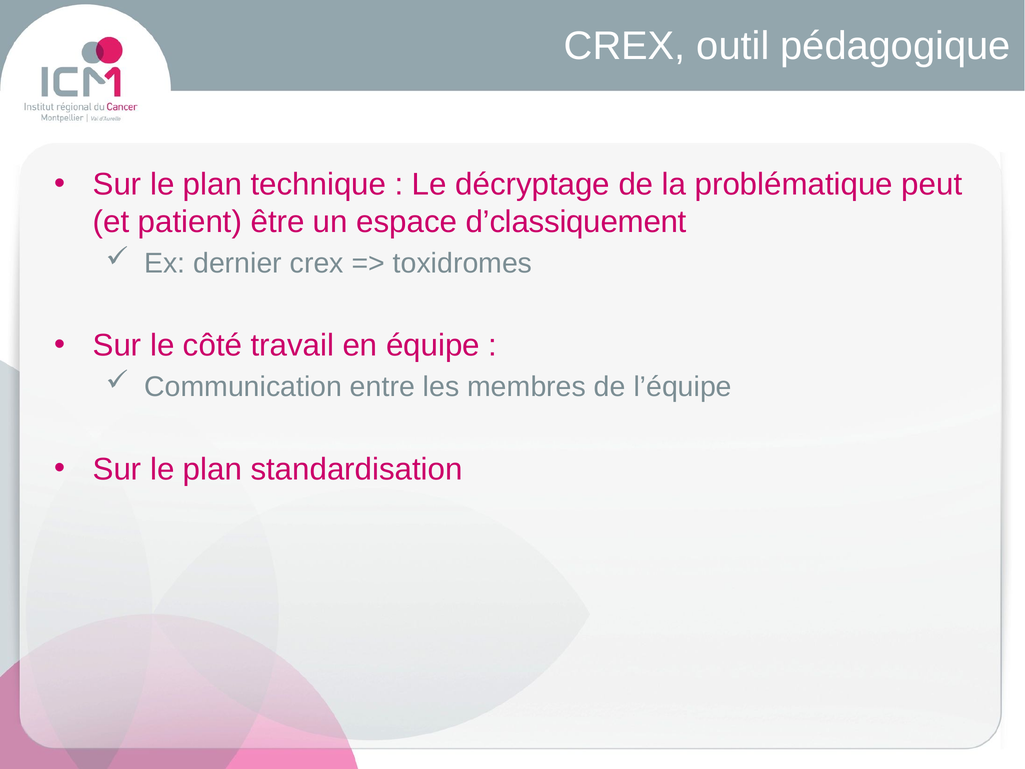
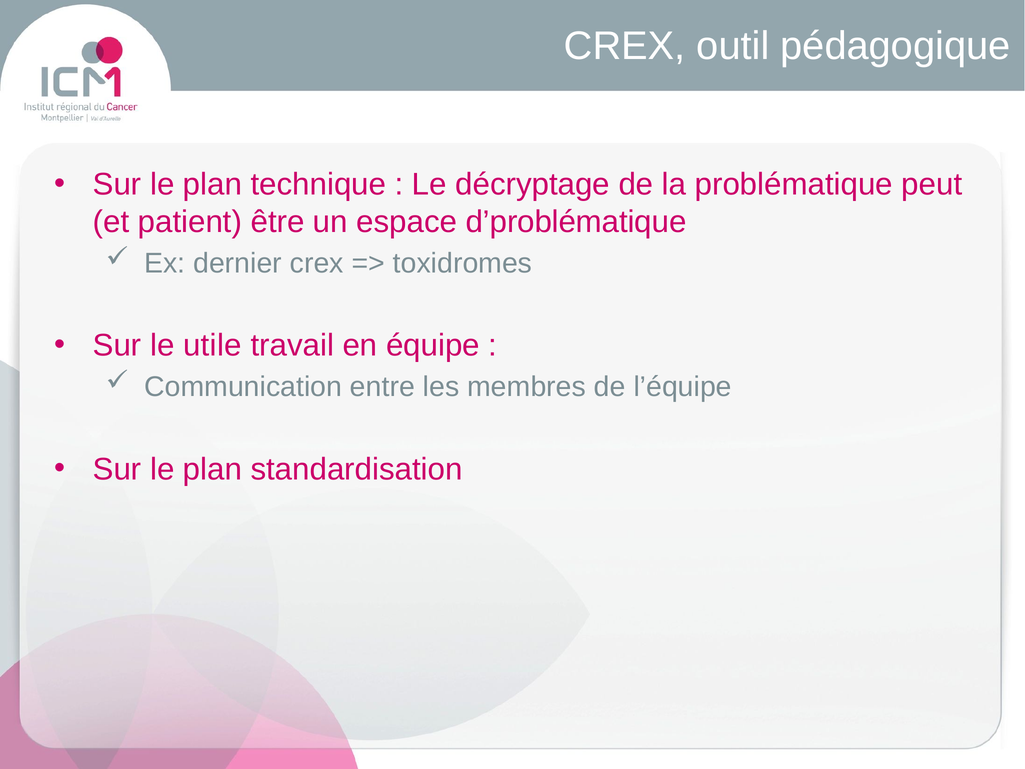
d’classiquement: d’classiquement -> d’problématique
côté: côté -> utile
